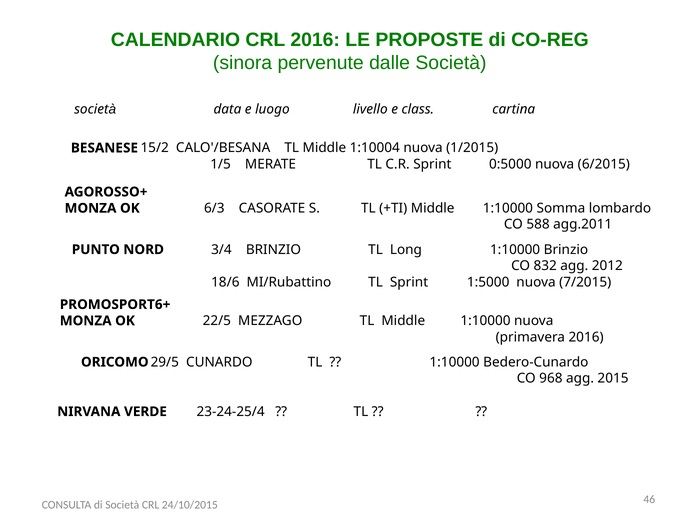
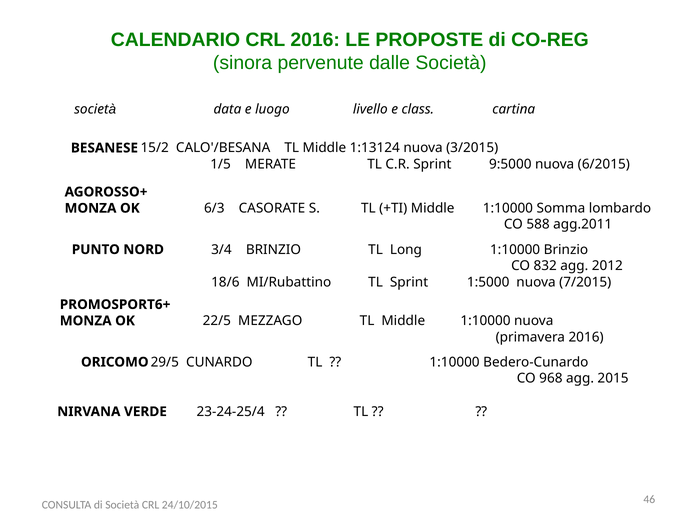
1:10004: 1:10004 -> 1:13124
1/2015: 1/2015 -> 3/2015
0:5000: 0:5000 -> 9:5000
